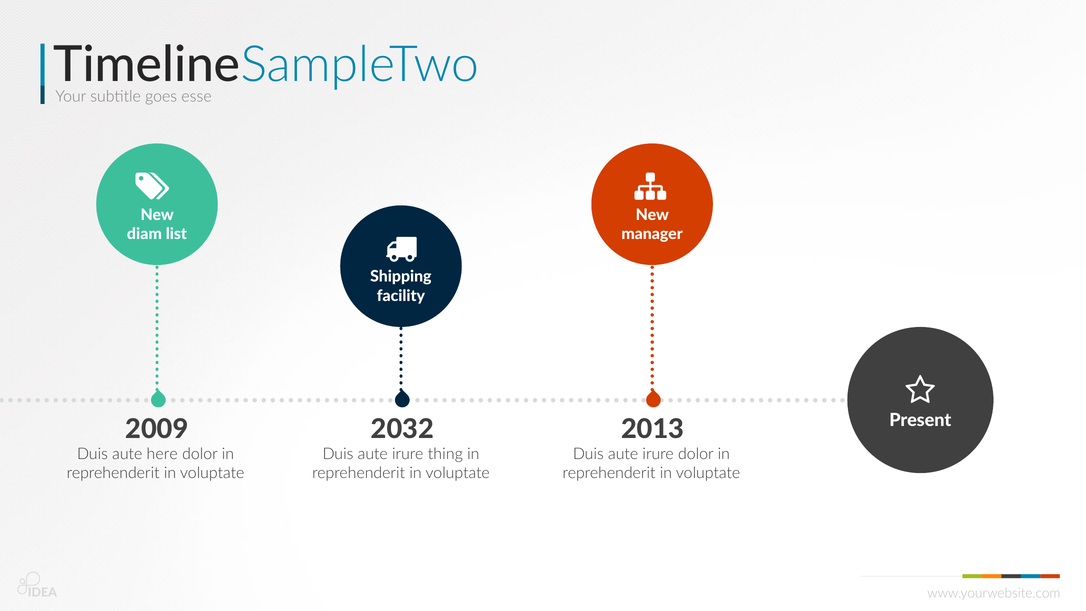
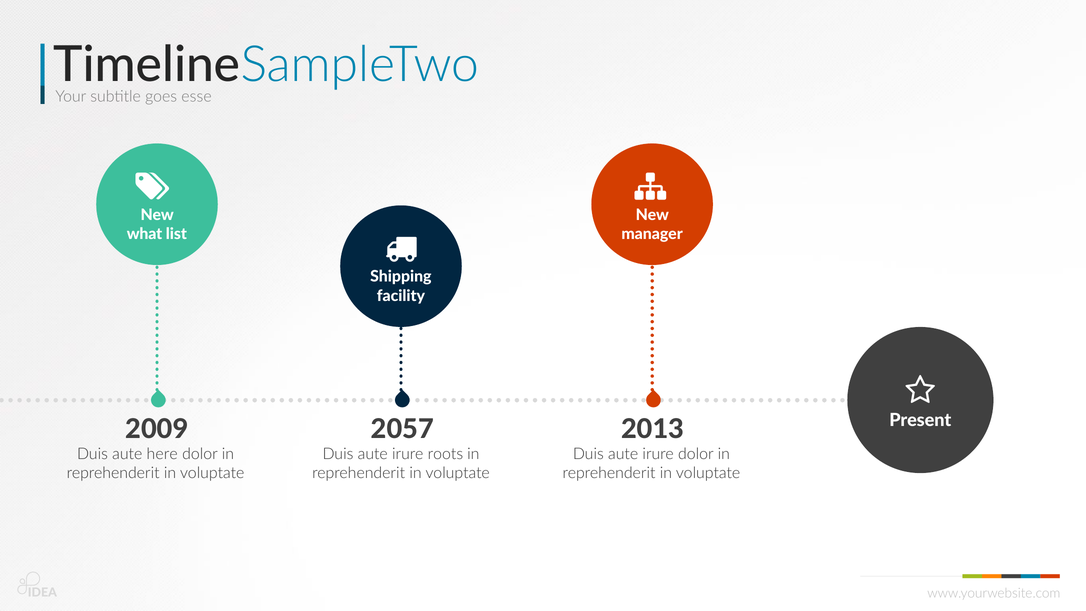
diam: diam -> what
2032: 2032 -> 2057
thing: thing -> roots
